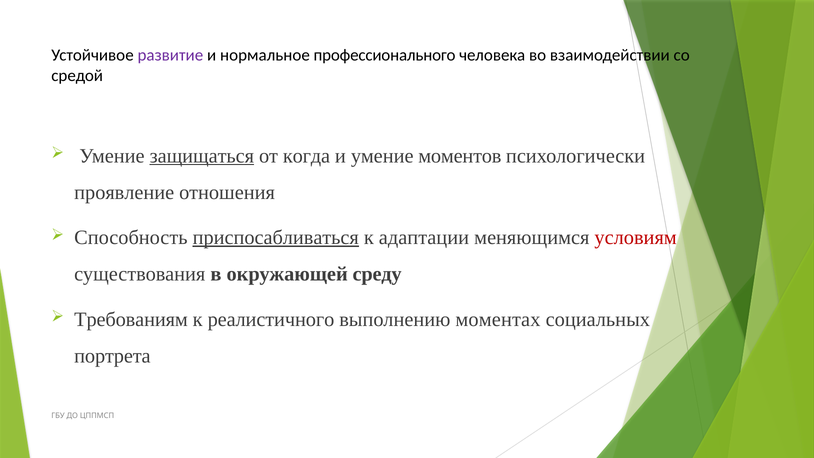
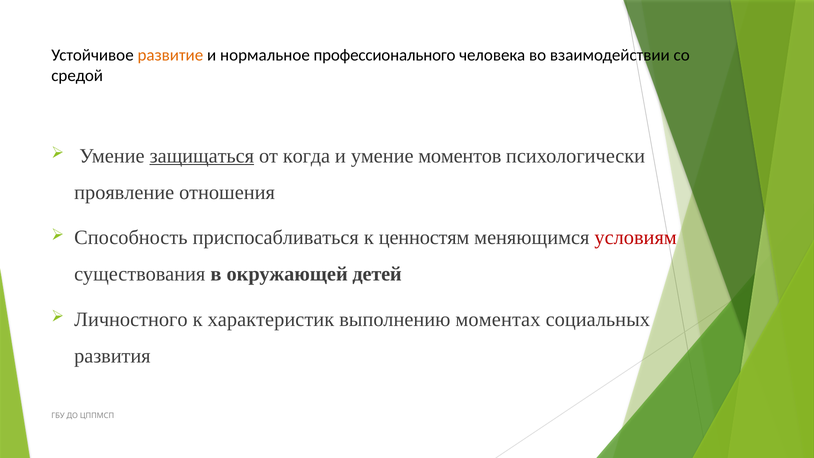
развитие colour: purple -> orange
приспосабливаться underline: present -> none
адаптации: адаптации -> ценностям
среду: среду -> детей
Требованиям: Требованиям -> Личностного
реалистичного: реалистичного -> характеристик
портрета: портрета -> развития
